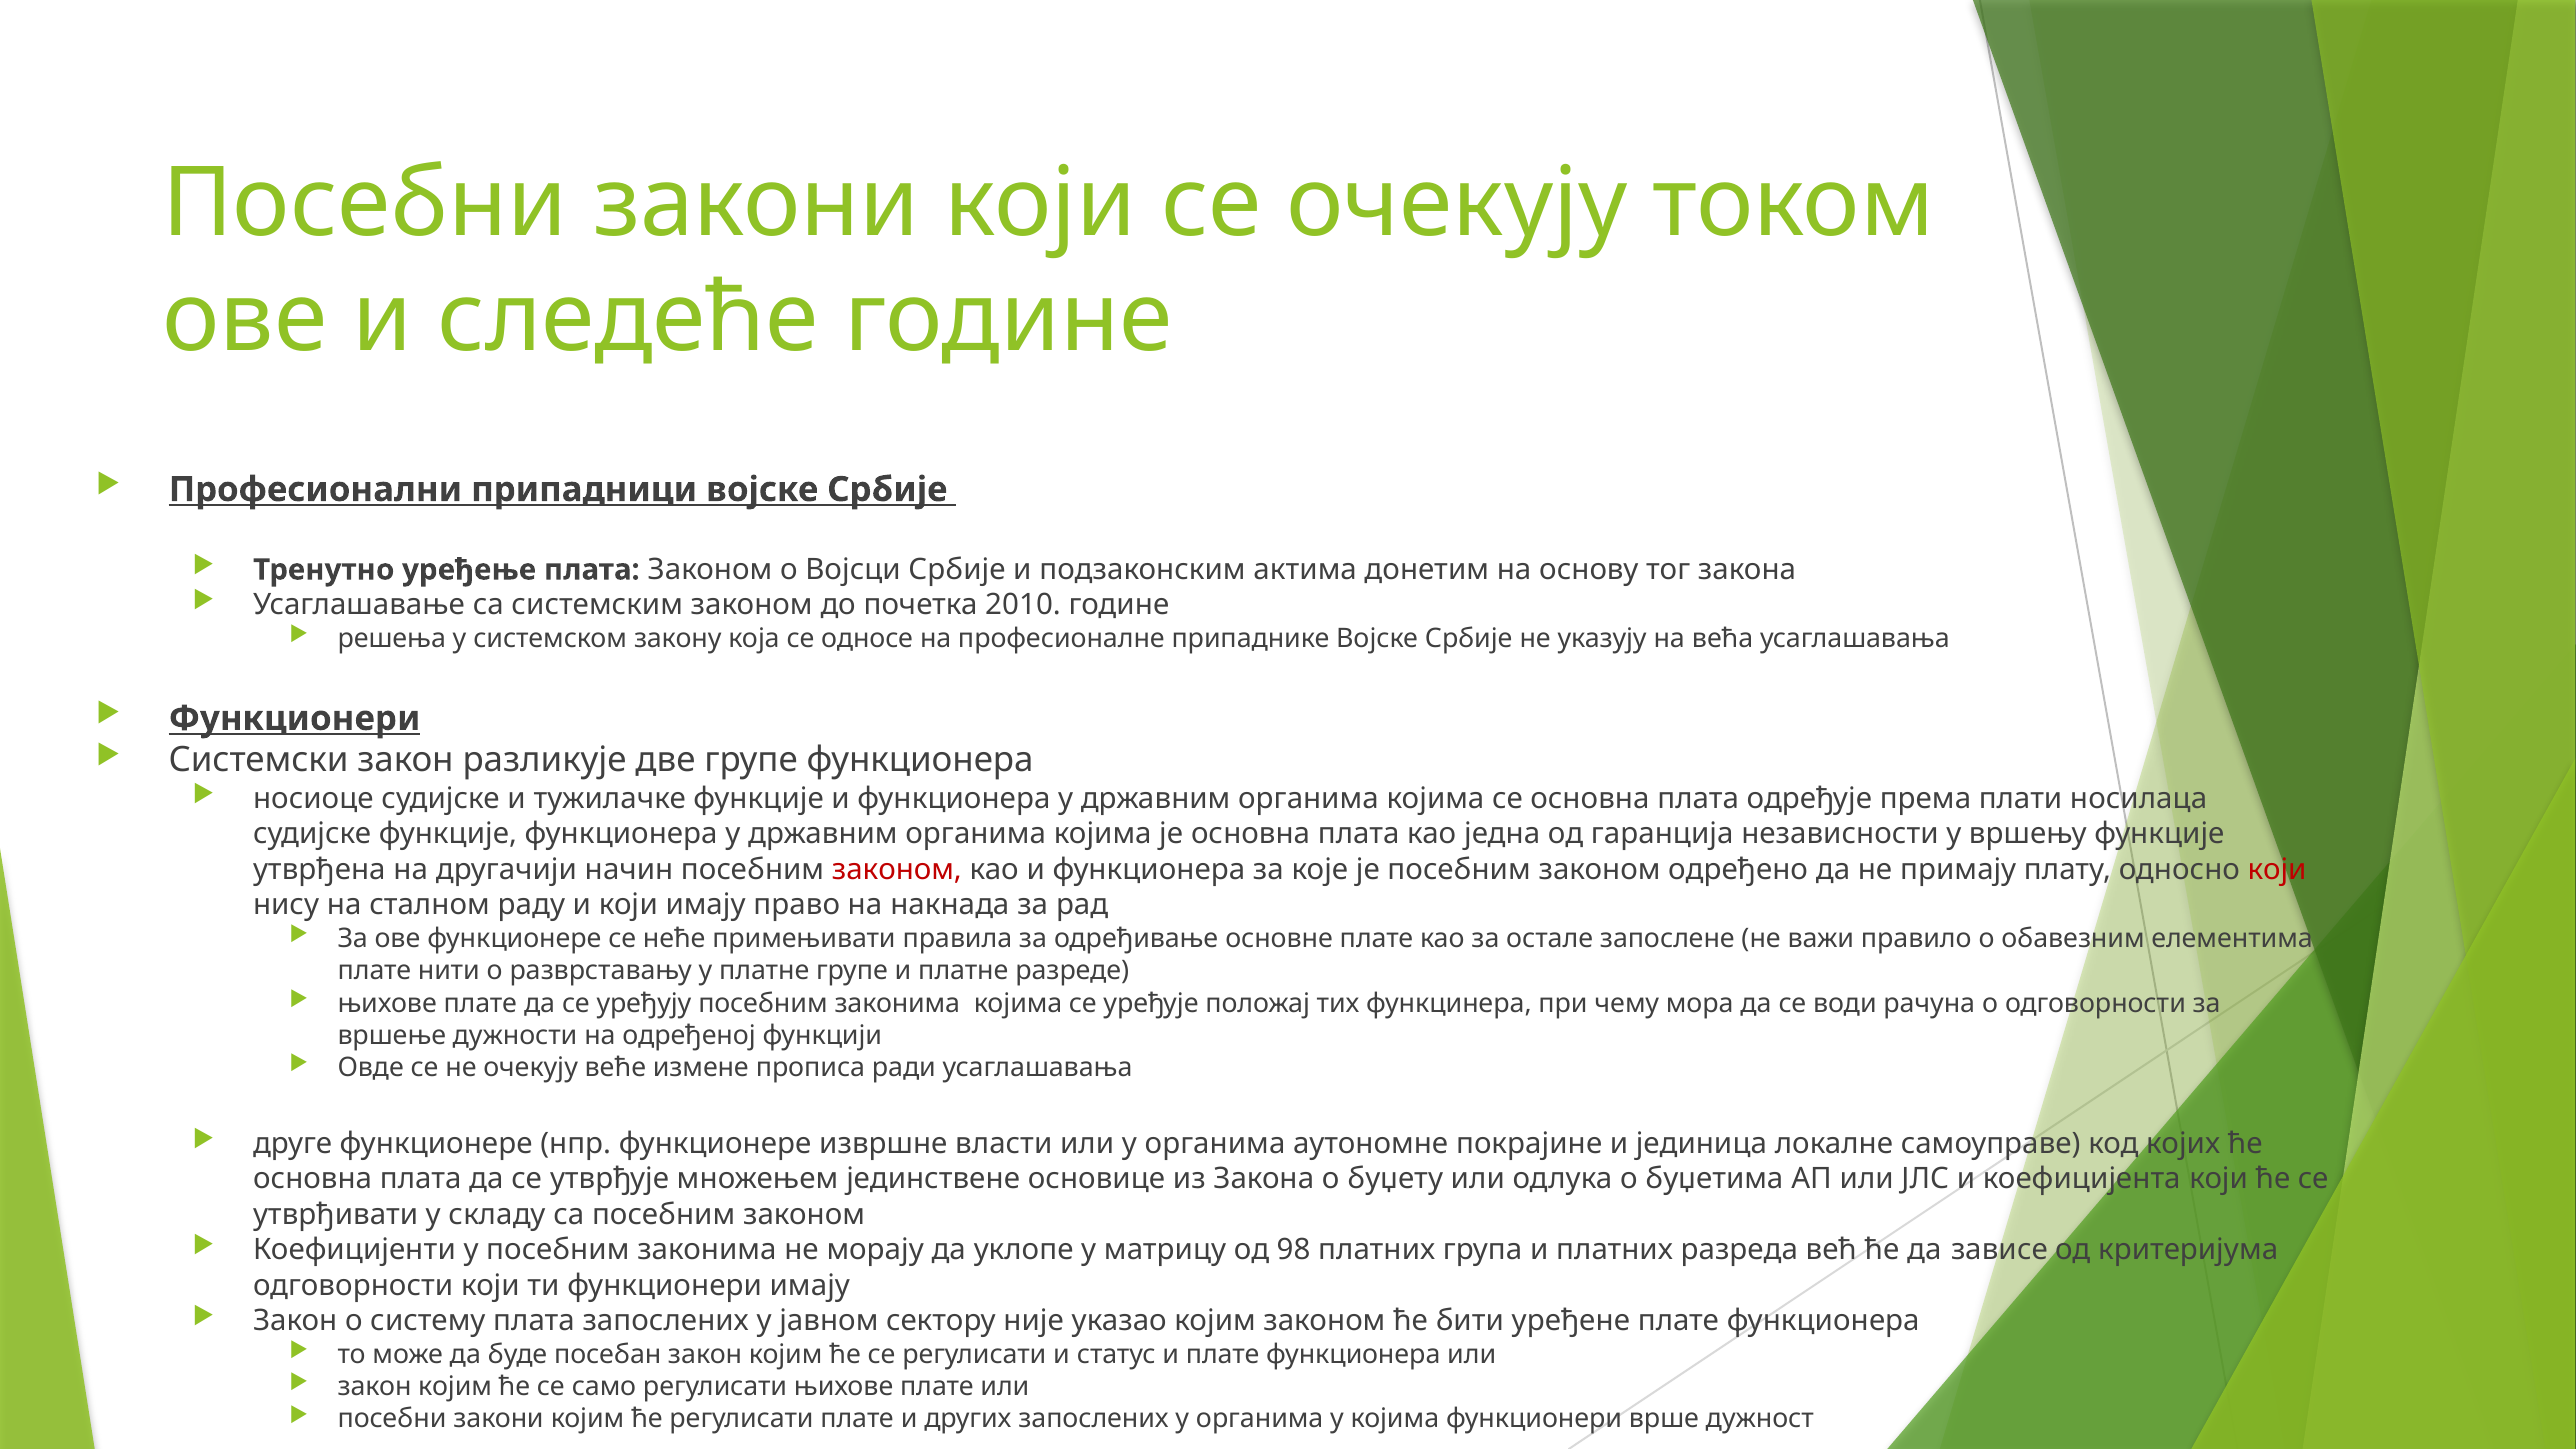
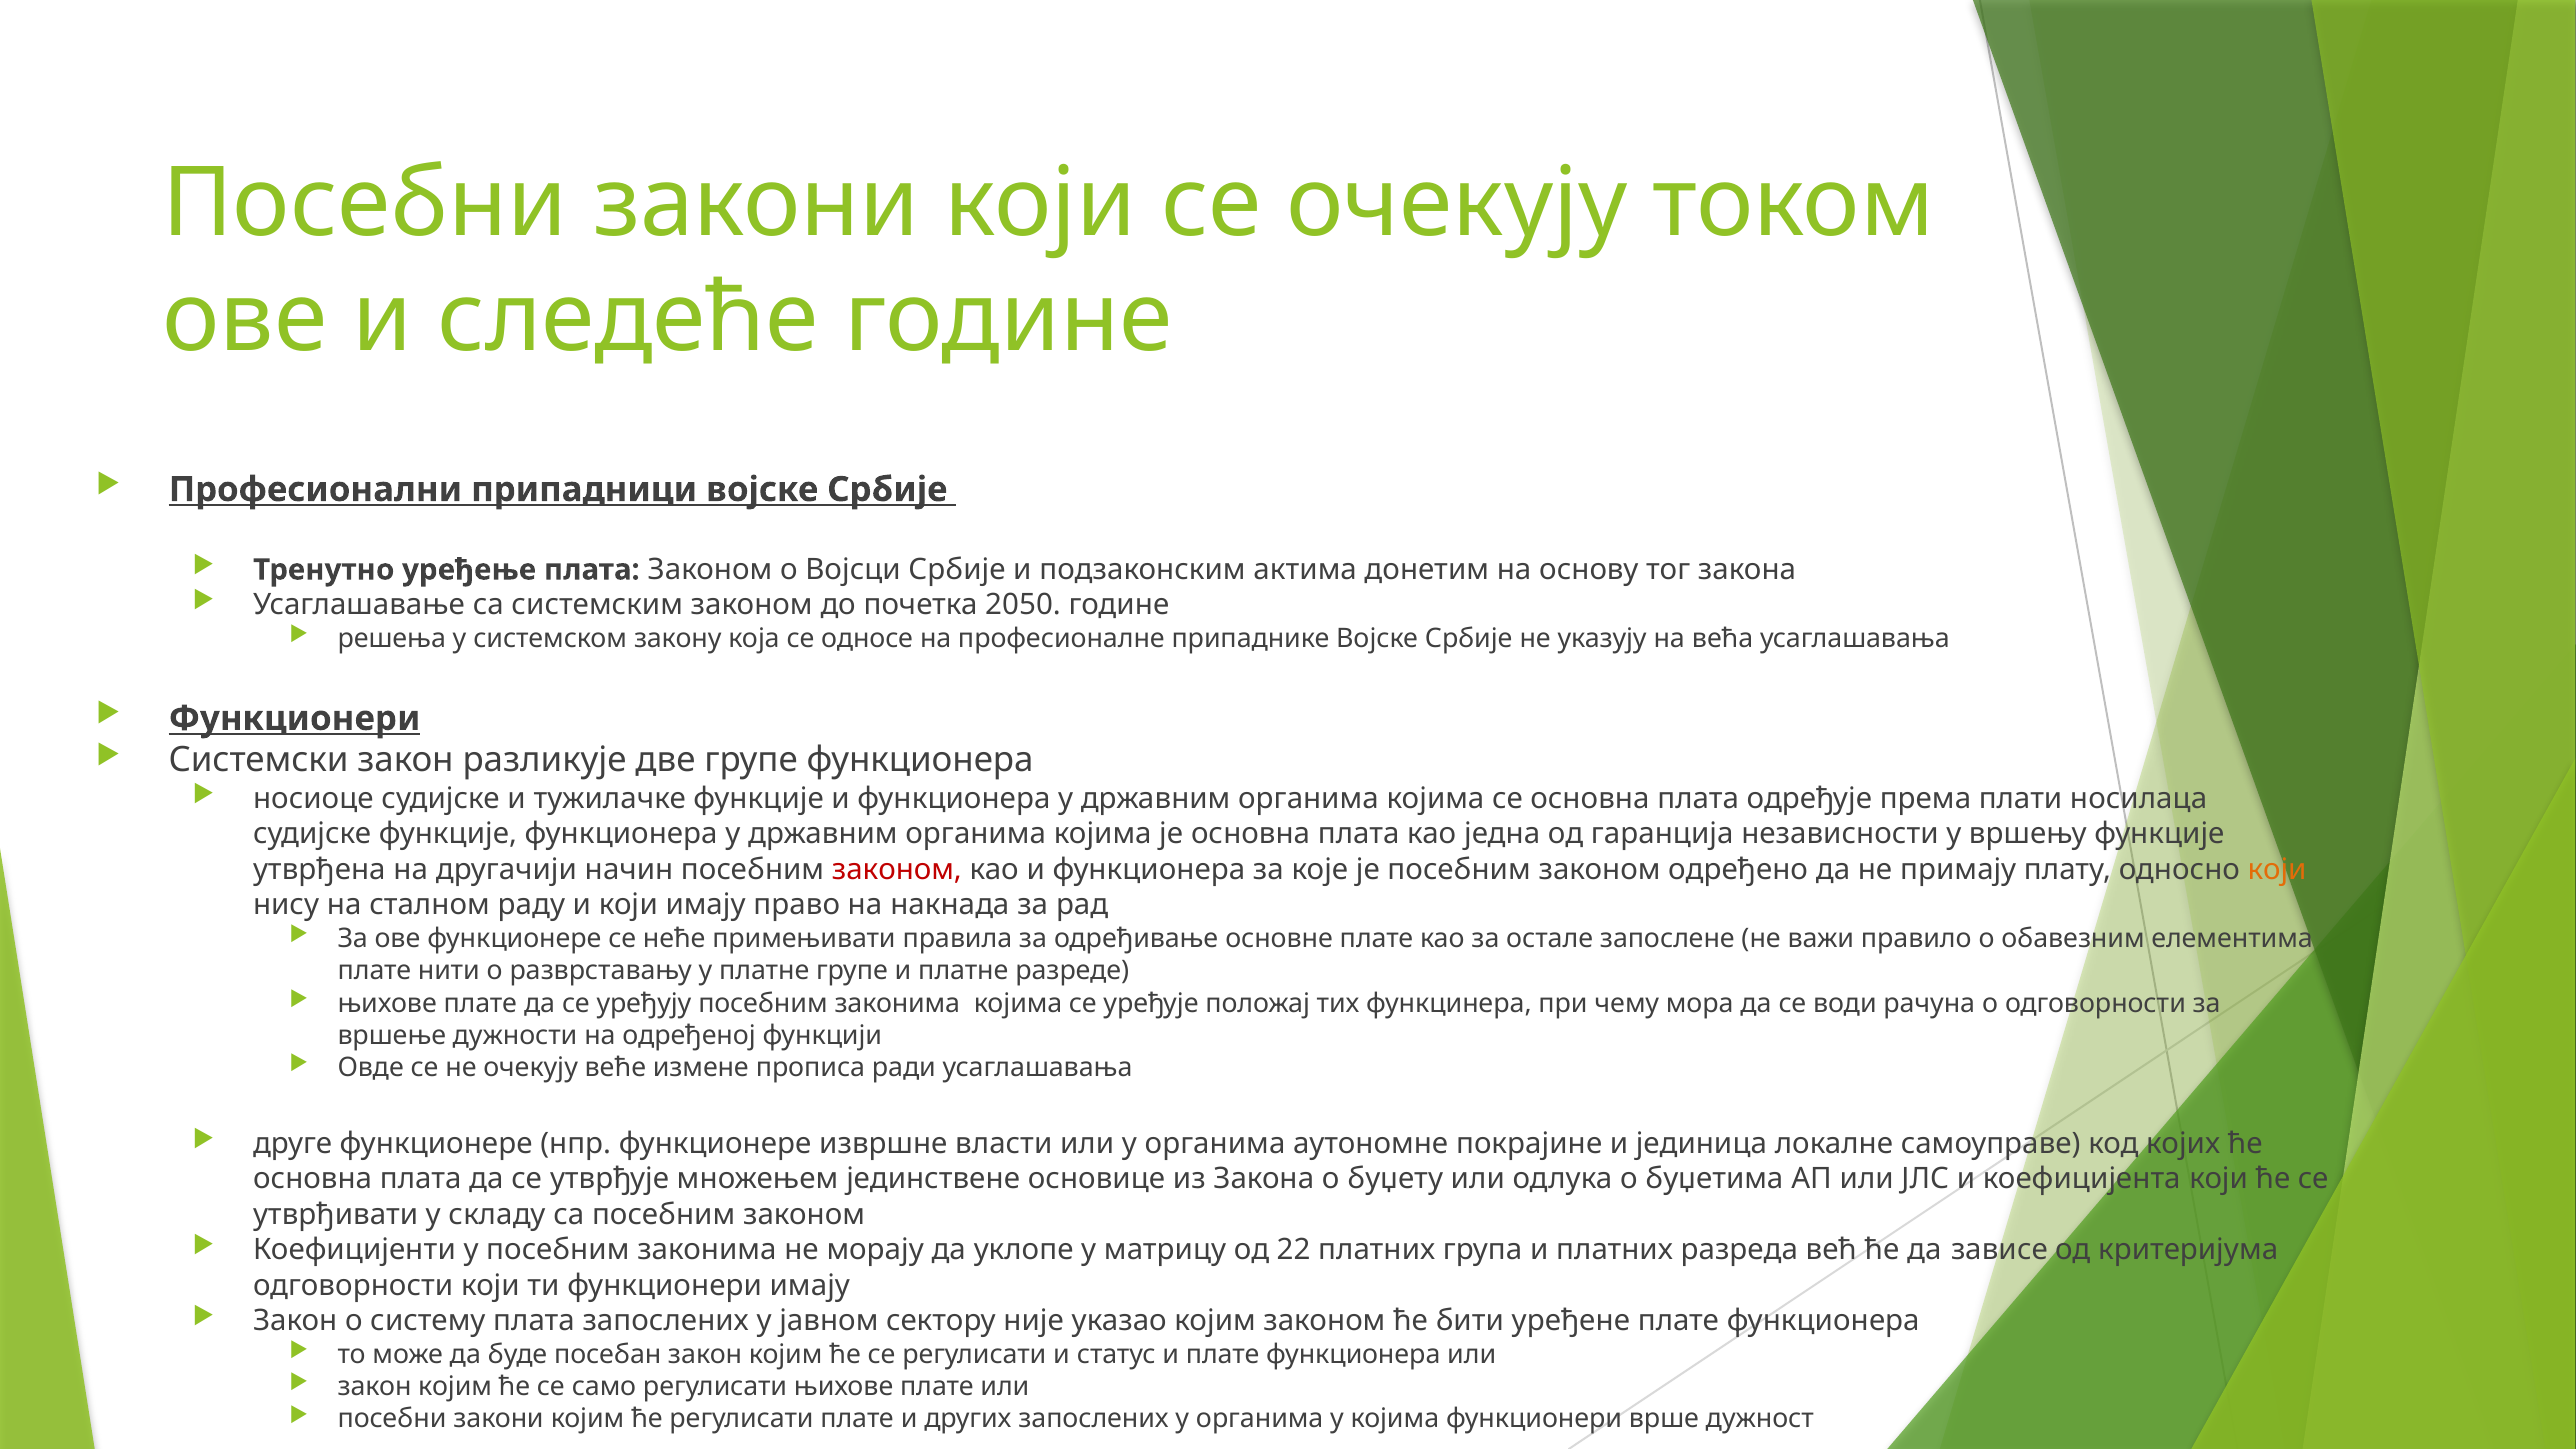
2010: 2010 -> 2050
који at (2277, 870) colour: red -> orange
98: 98 -> 22
